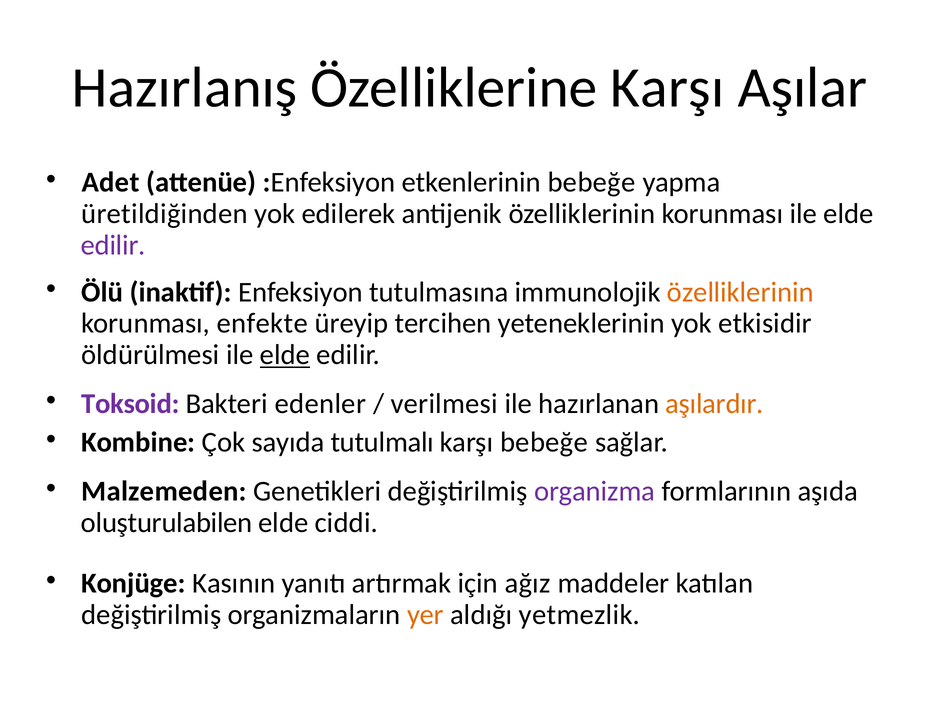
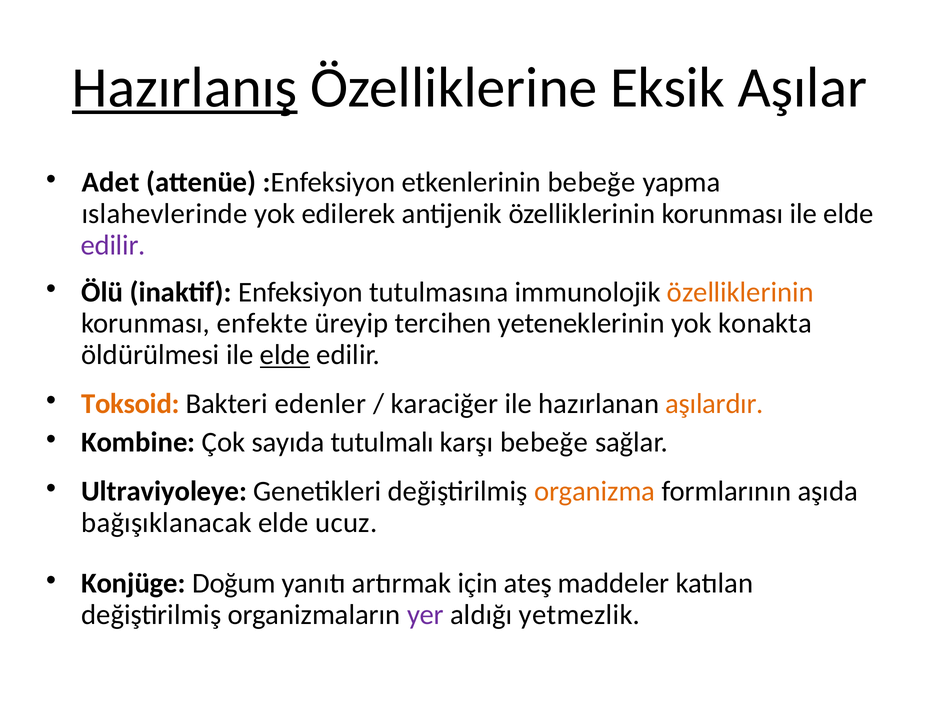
Hazırlanış underline: none -> present
Özelliklerine Karşı: Karşı -> Eksik
üretildiğinden: üretildiğinden -> ıslahevlerinde
etkisidir: etkisidir -> konakta
Toksoid colour: purple -> orange
verilmesi: verilmesi -> karaciğer
Malzemeden: Malzemeden -> Ultraviyoleye
organizma colour: purple -> orange
oluşturulabilen: oluşturulabilen -> bağışıklanacak
ciddi: ciddi -> ucuz
Kasının: Kasının -> Doğum
ağız: ağız -> ateş
yer colour: orange -> purple
